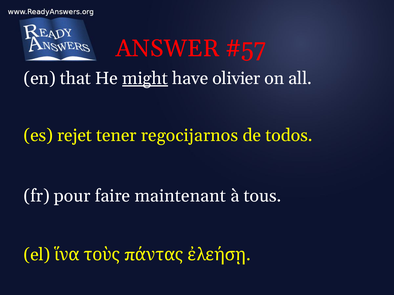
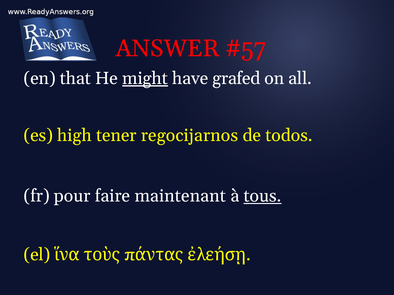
olivier: olivier -> grafed
rejet: rejet -> high
tous underline: none -> present
